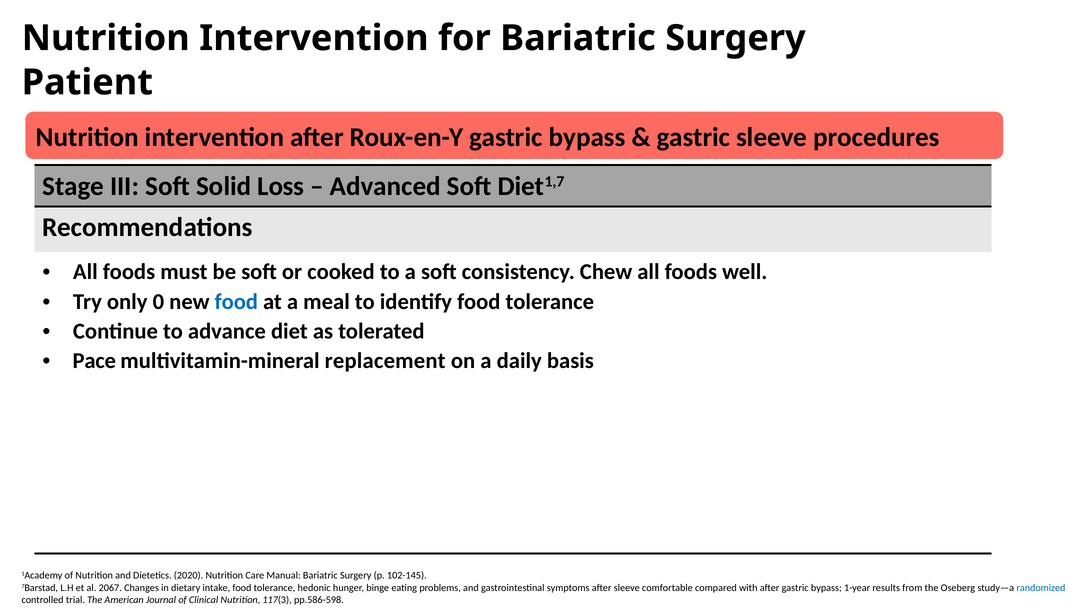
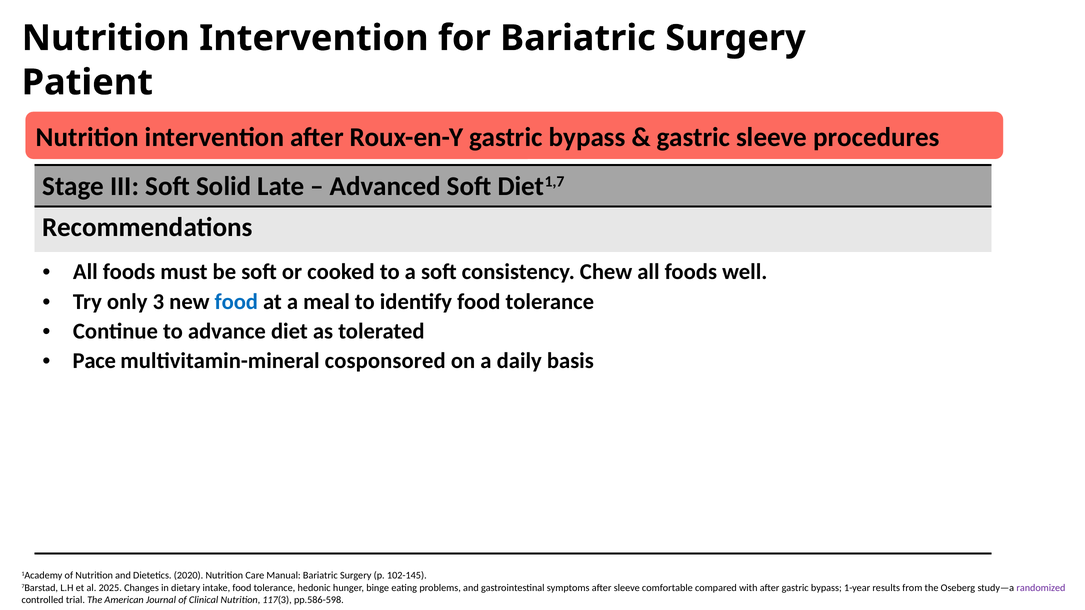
Loss: Loss -> Late
0: 0 -> 3
replacement: replacement -> cosponsored
2067: 2067 -> 2025
randomized colour: blue -> purple
